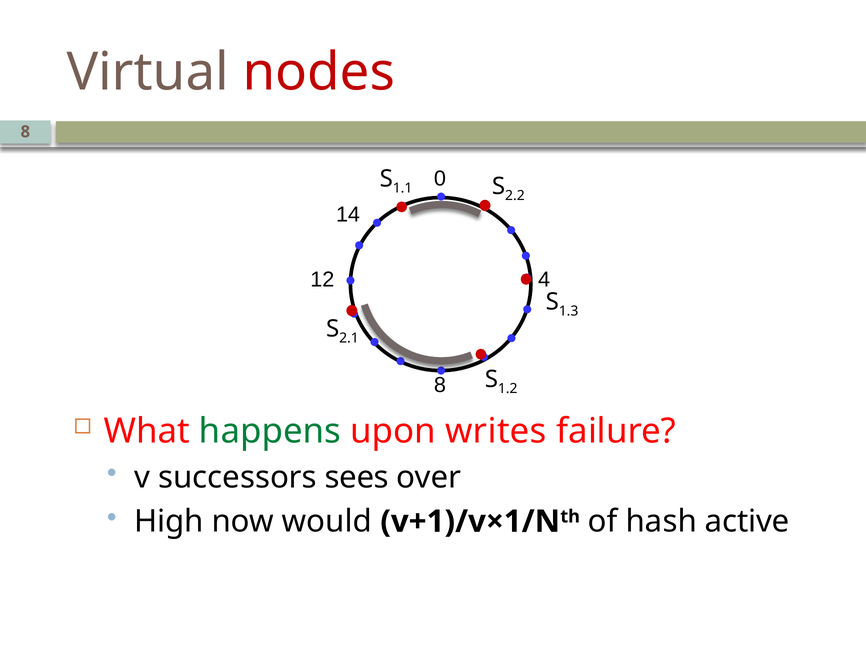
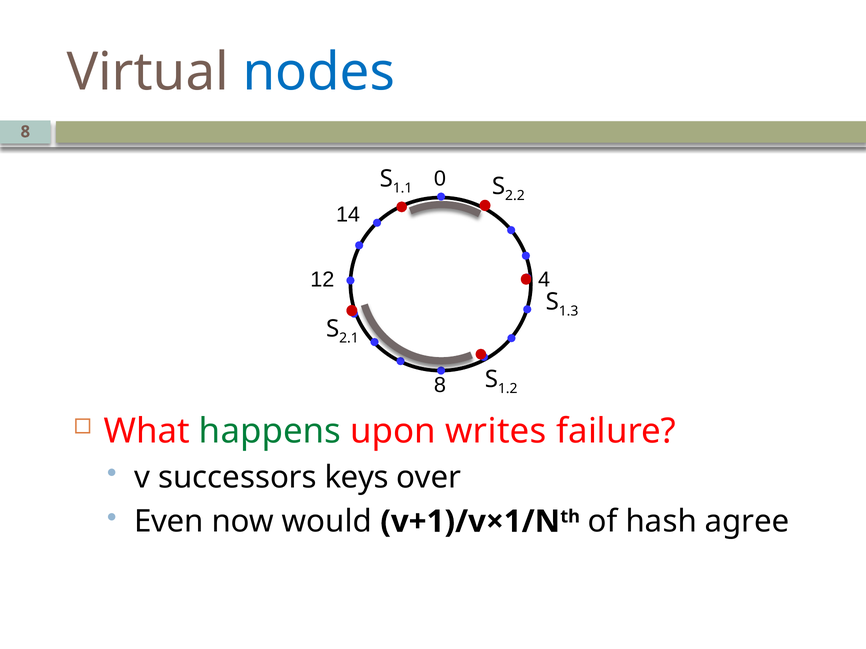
nodes colour: red -> blue
sees: sees -> keys
High: High -> Even
active: active -> agree
